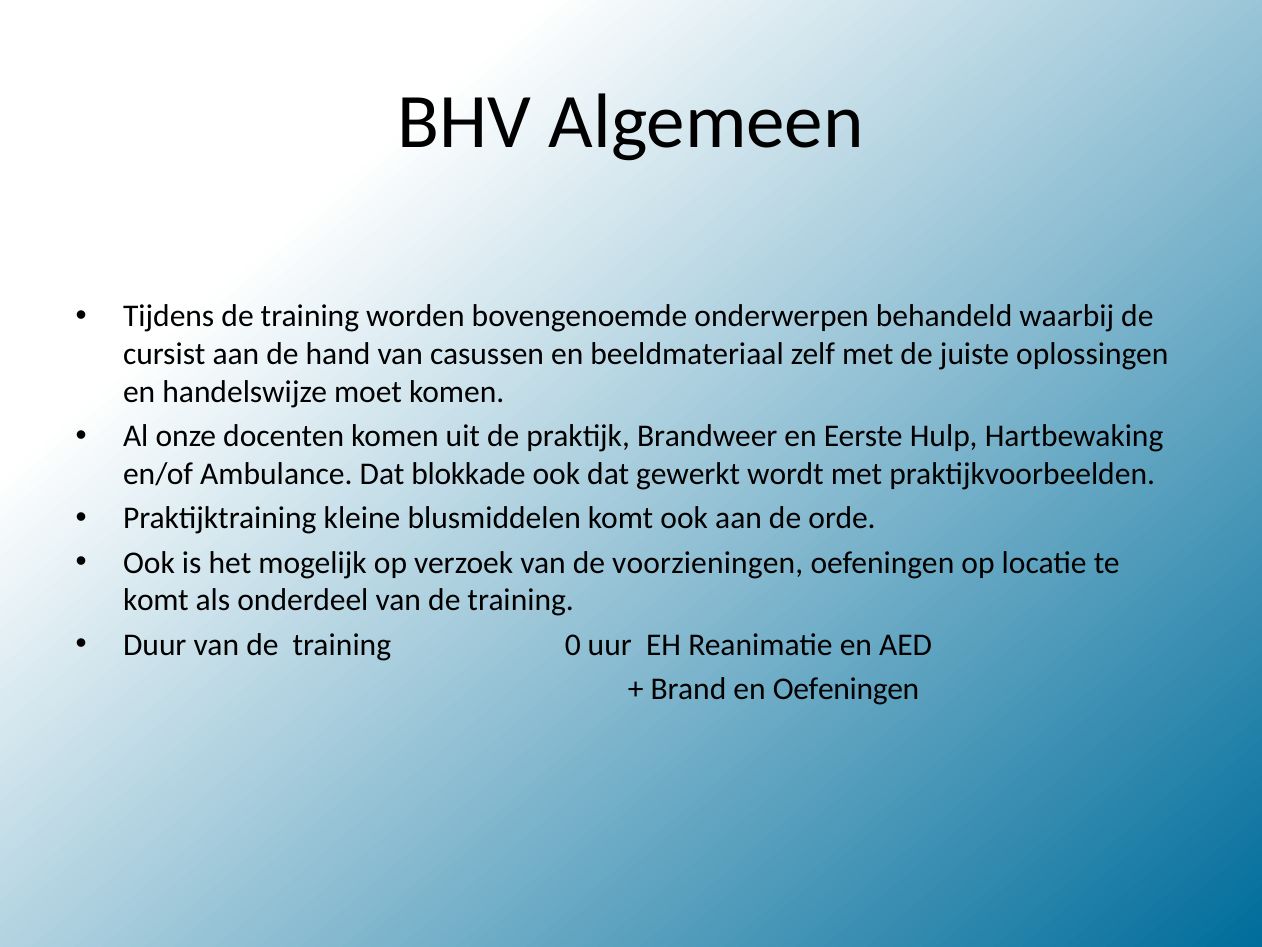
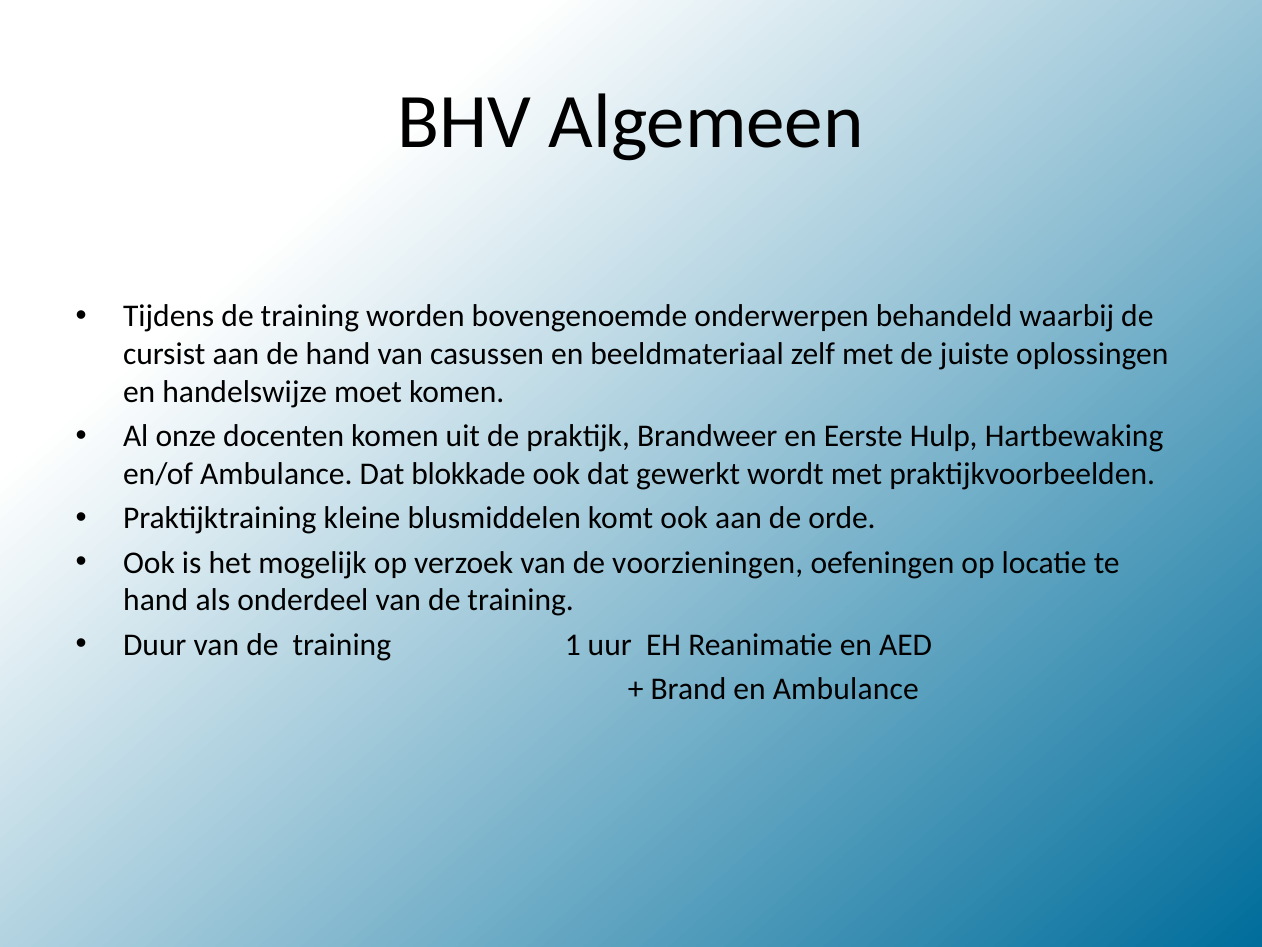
komt at (156, 600): komt -> hand
0: 0 -> 1
en Oefeningen: Oefeningen -> Ambulance
